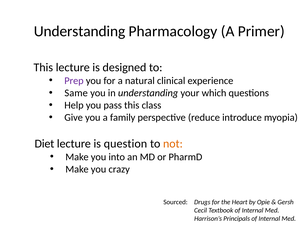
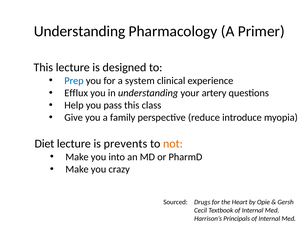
Prep colour: purple -> blue
natural: natural -> system
Same: Same -> Efflux
which: which -> artery
question: question -> prevents
